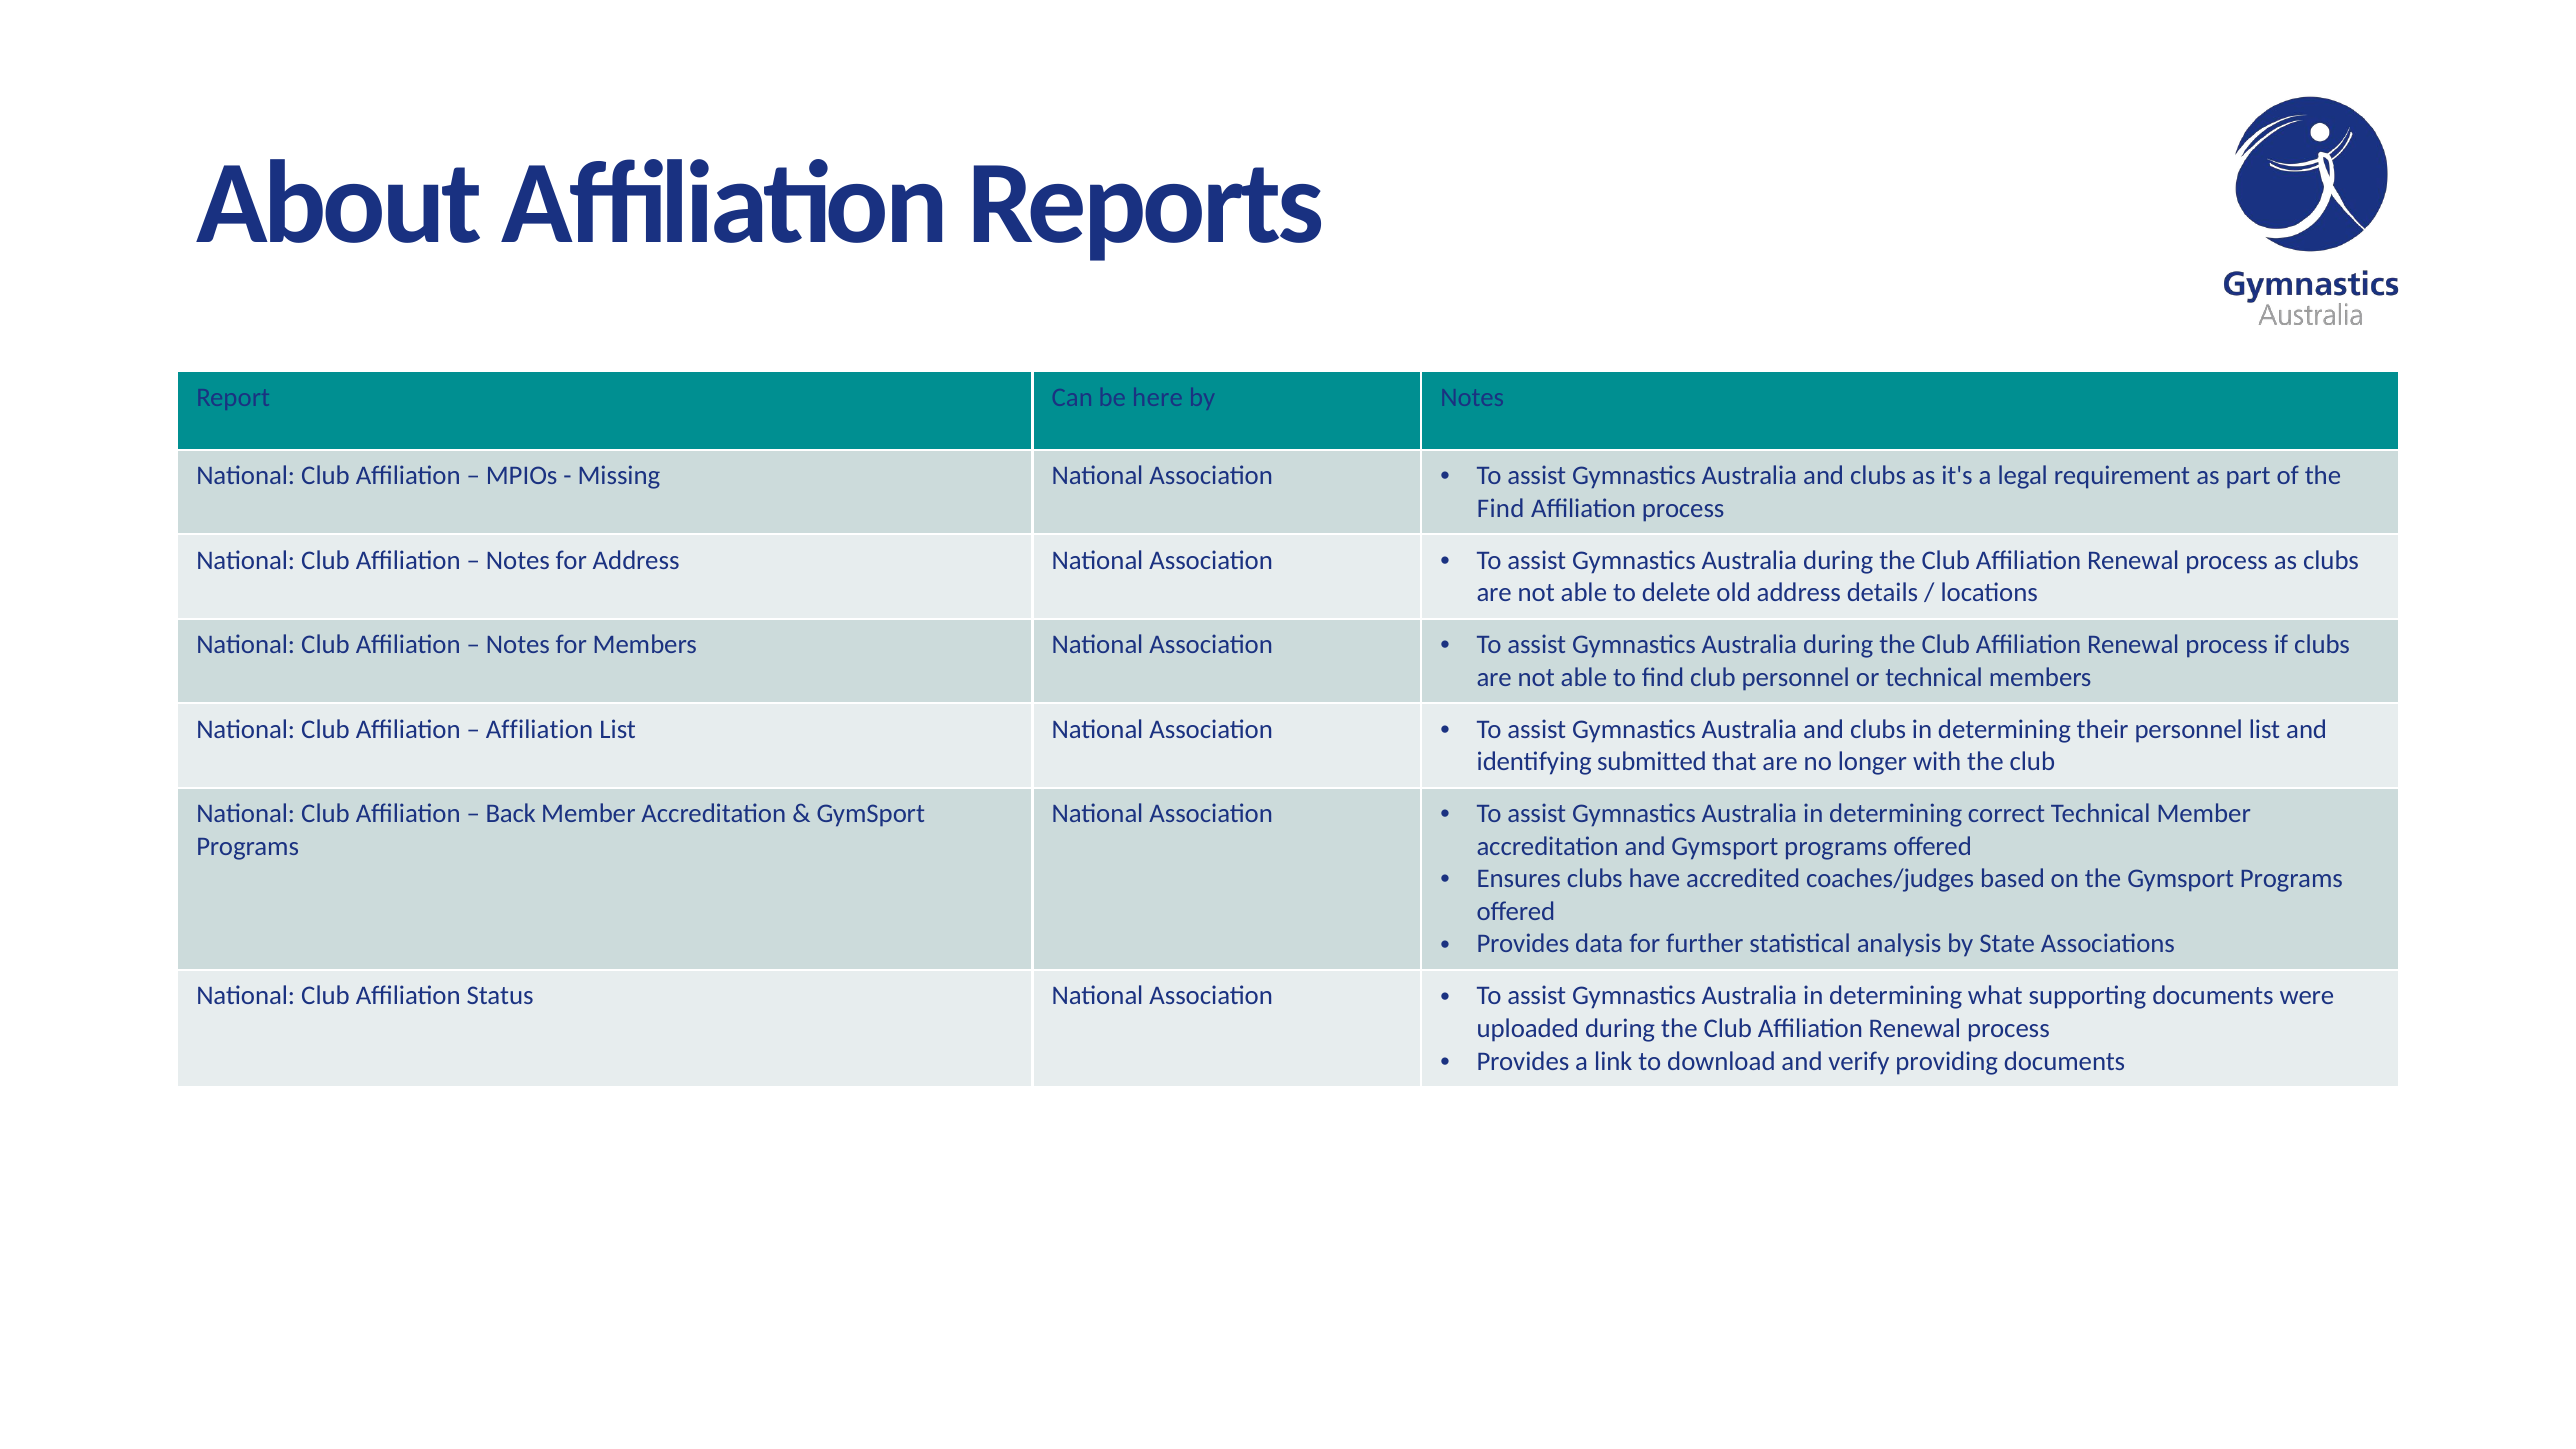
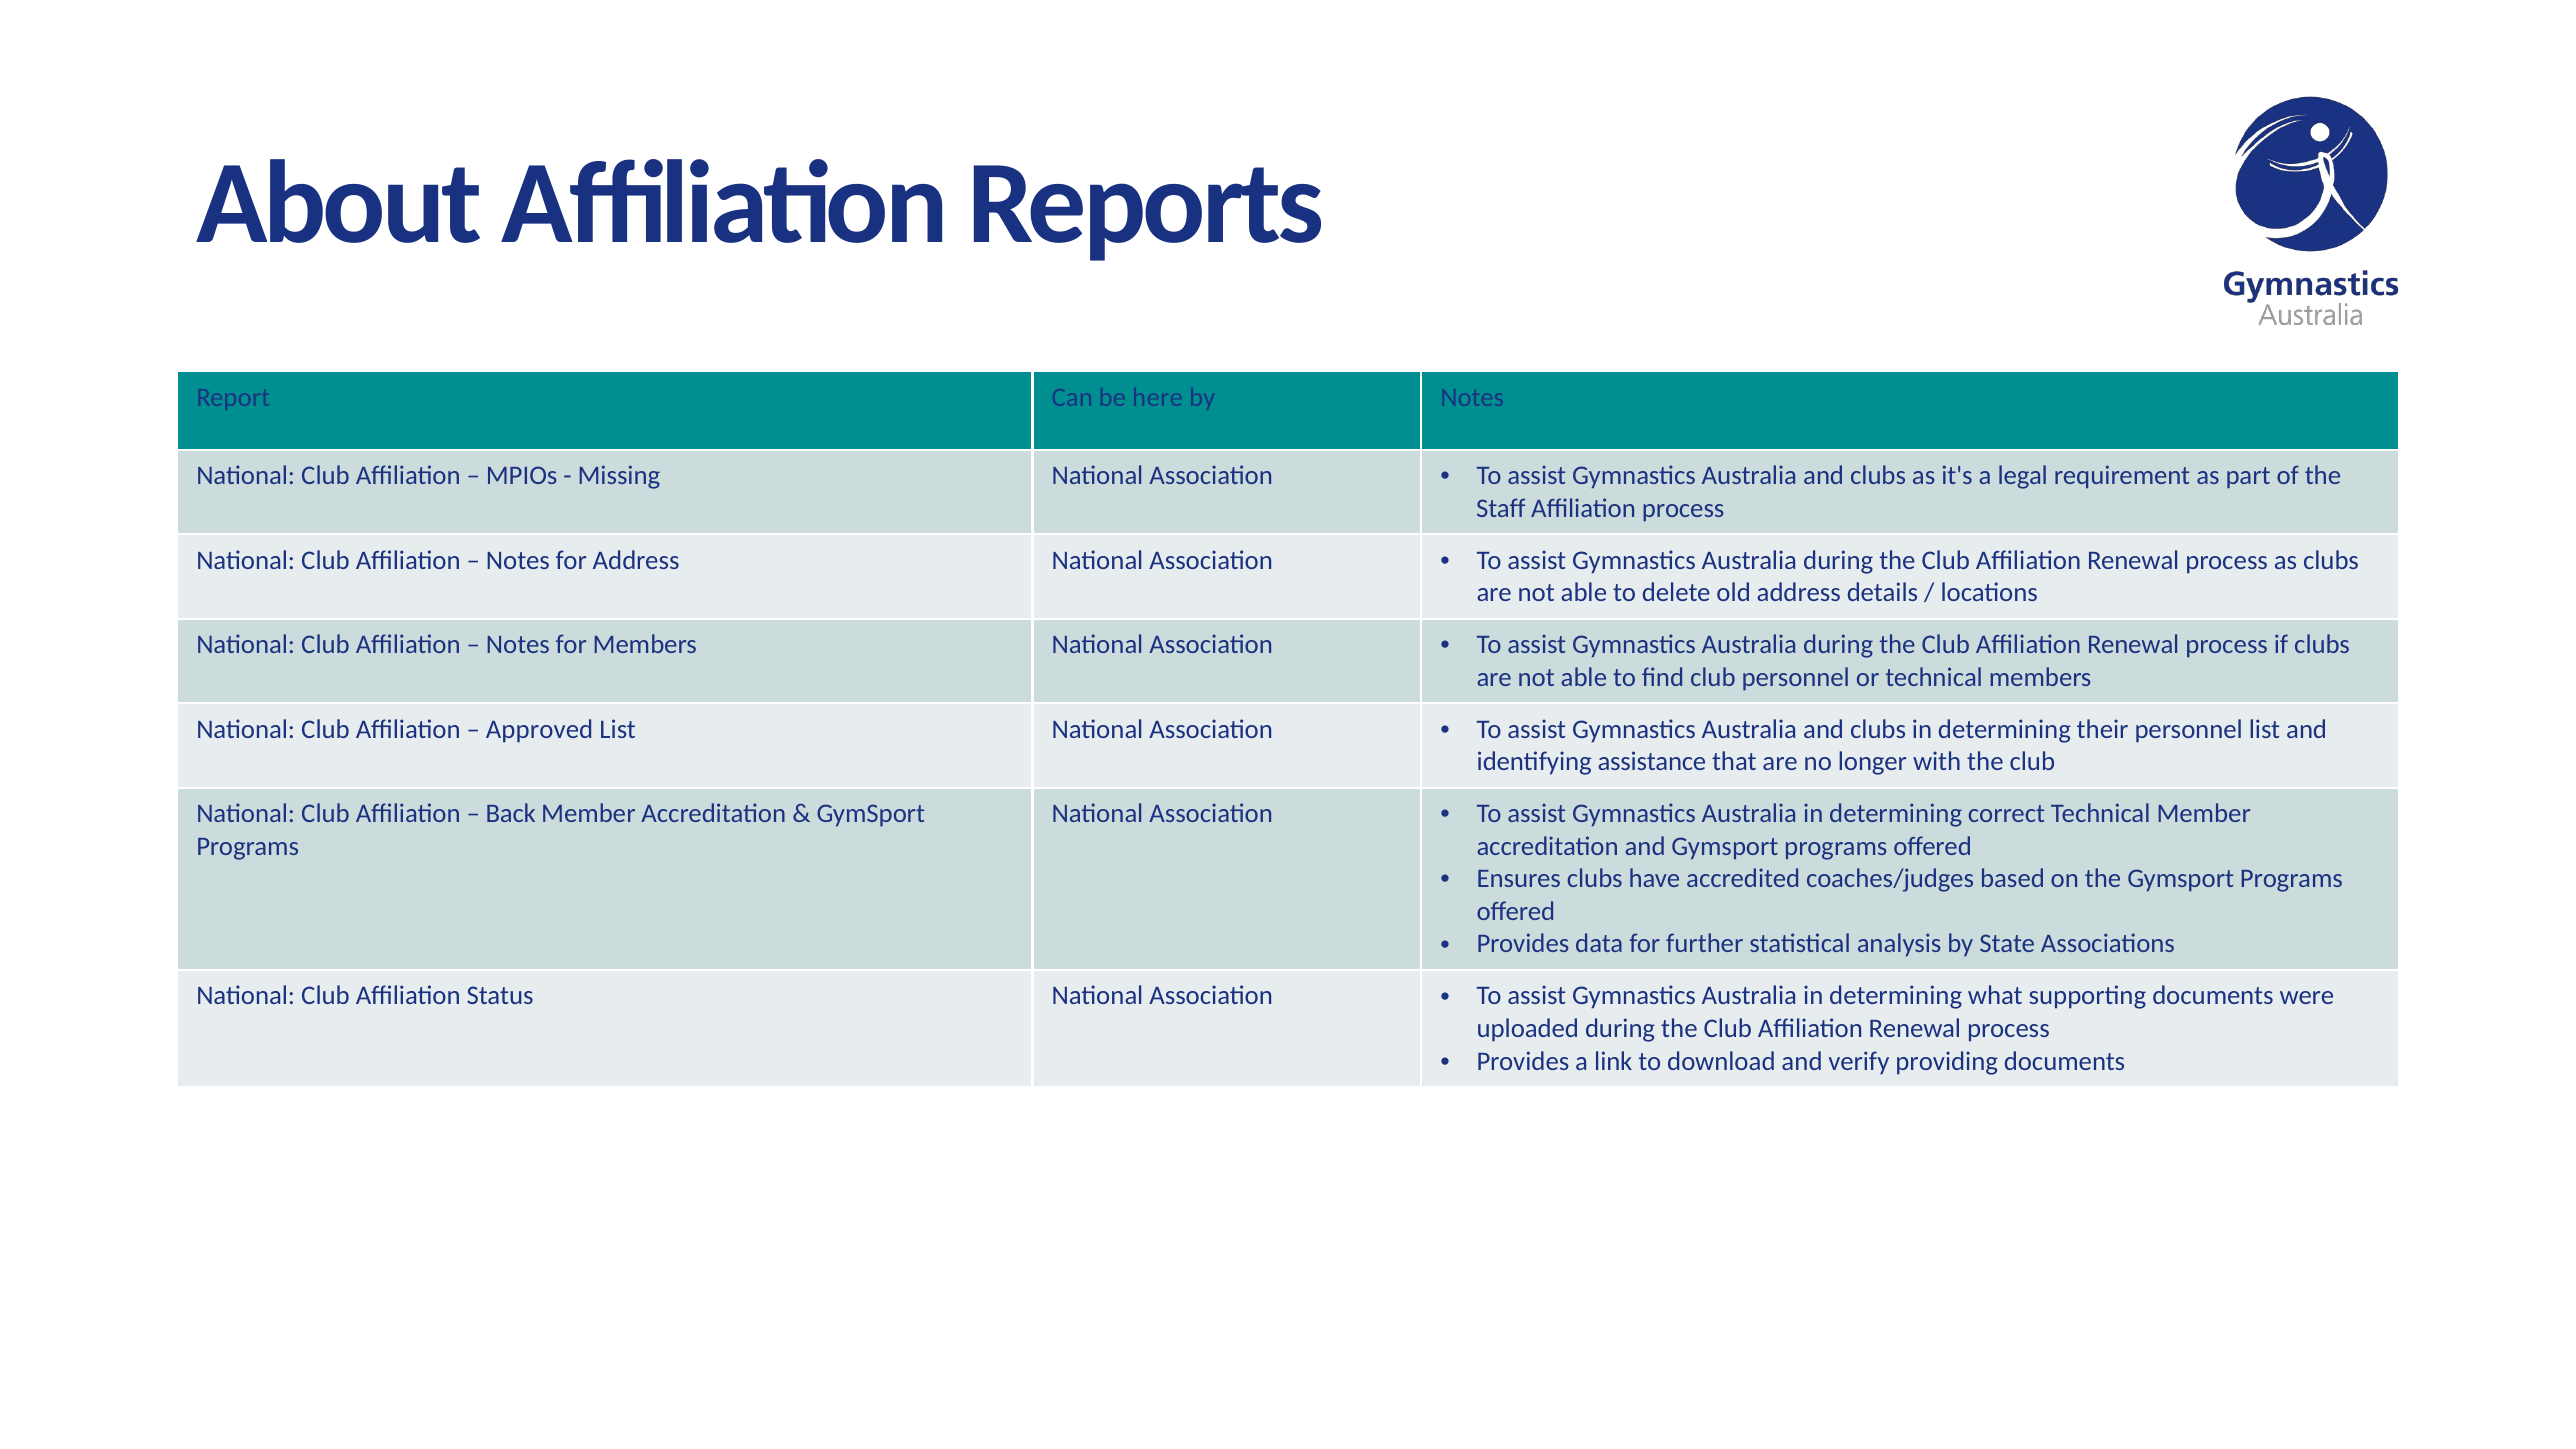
Find at (1501, 508): Find -> Staff
Affiliation at (540, 729): Affiliation -> Approved
submitted: submitted -> assistance
